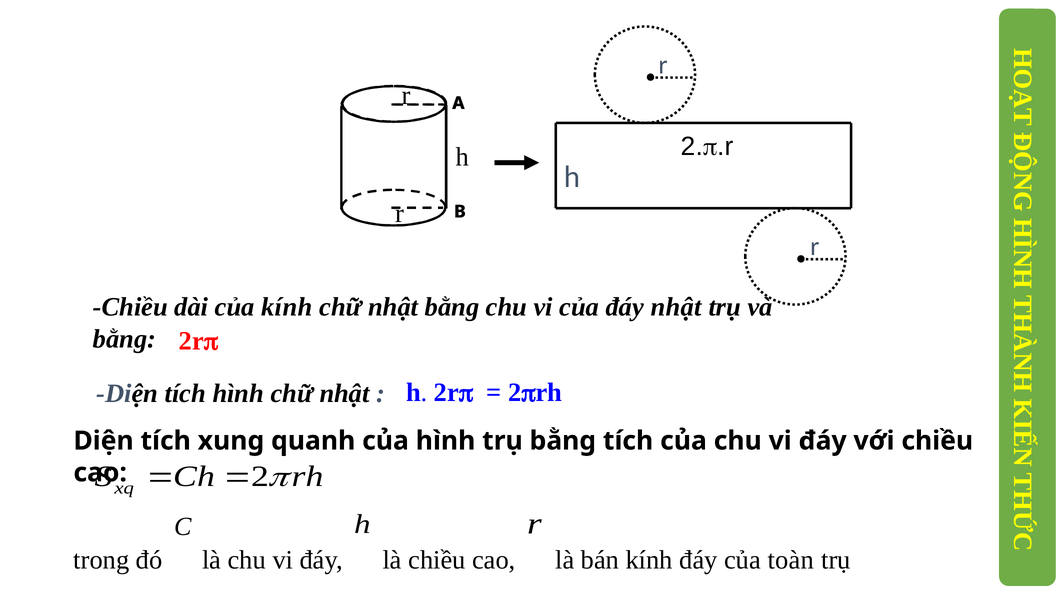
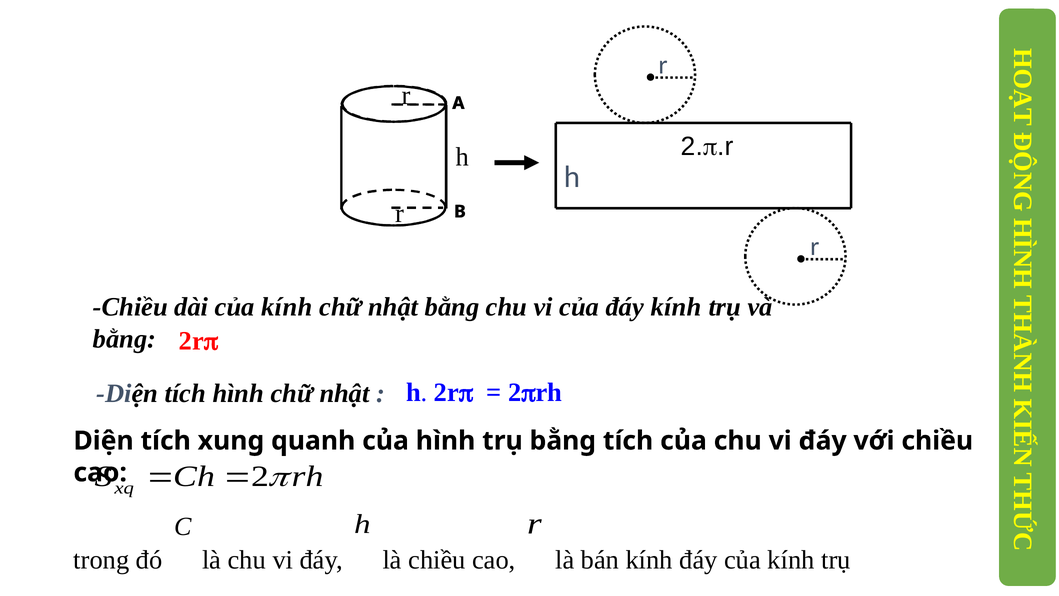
đáy nhật: nhật -> kính
đáy của toàn: toàn -> kính
